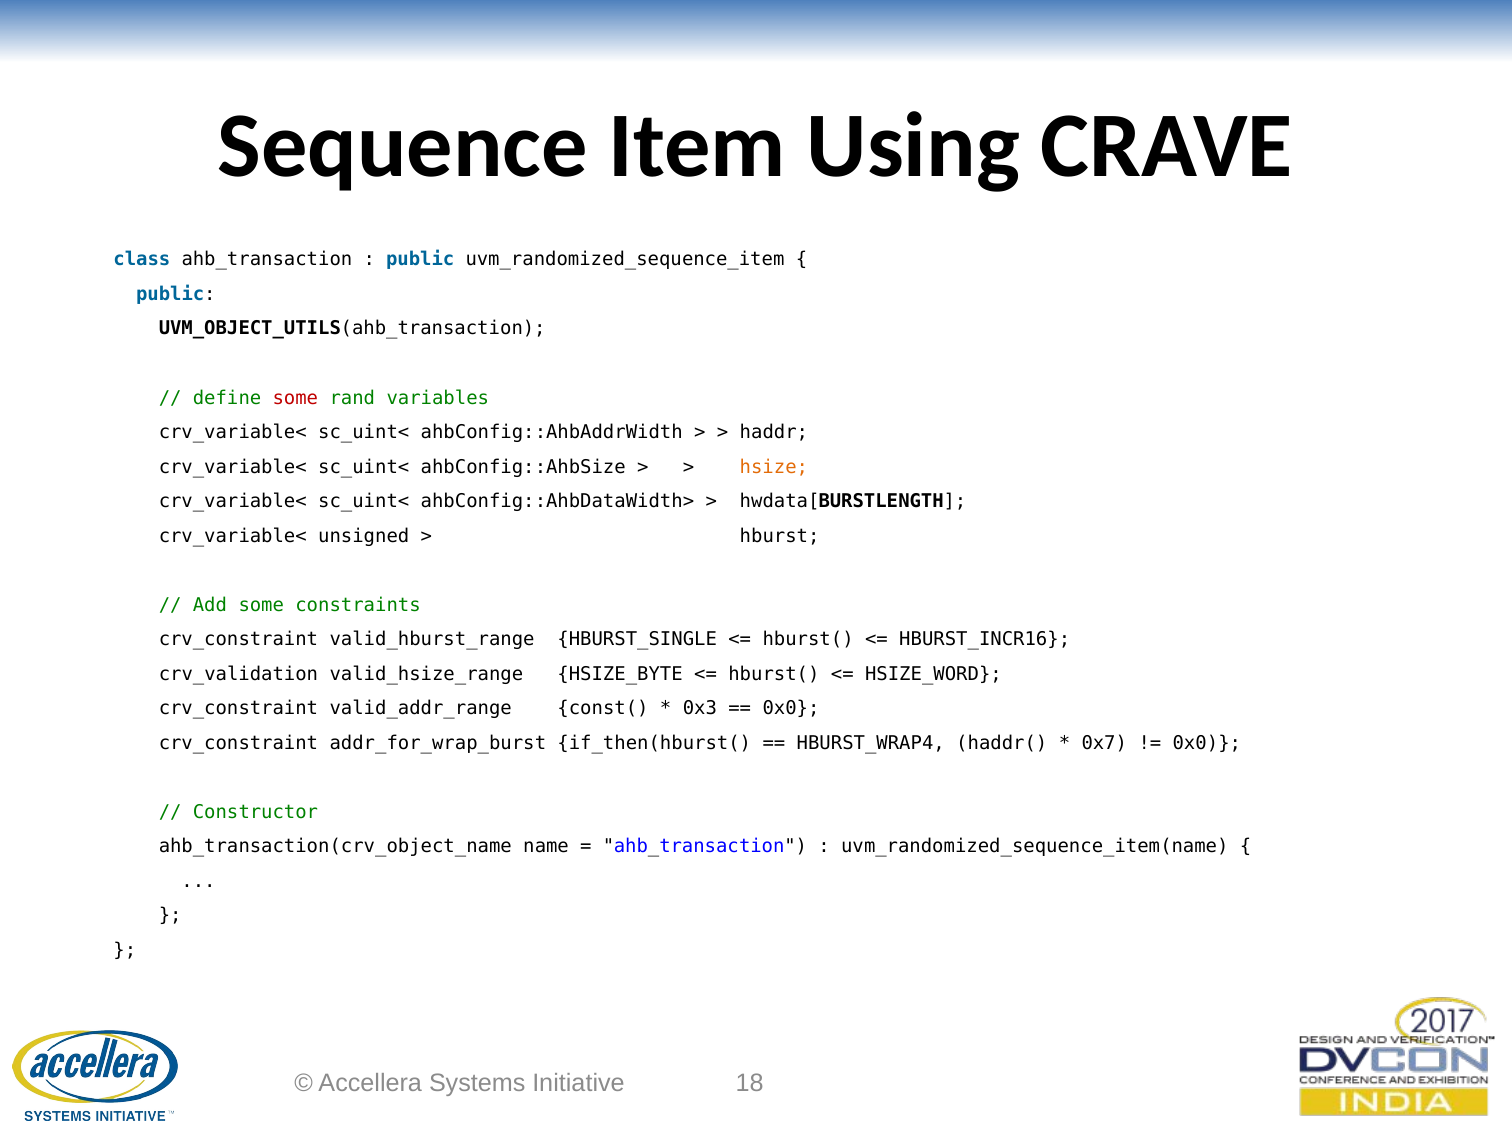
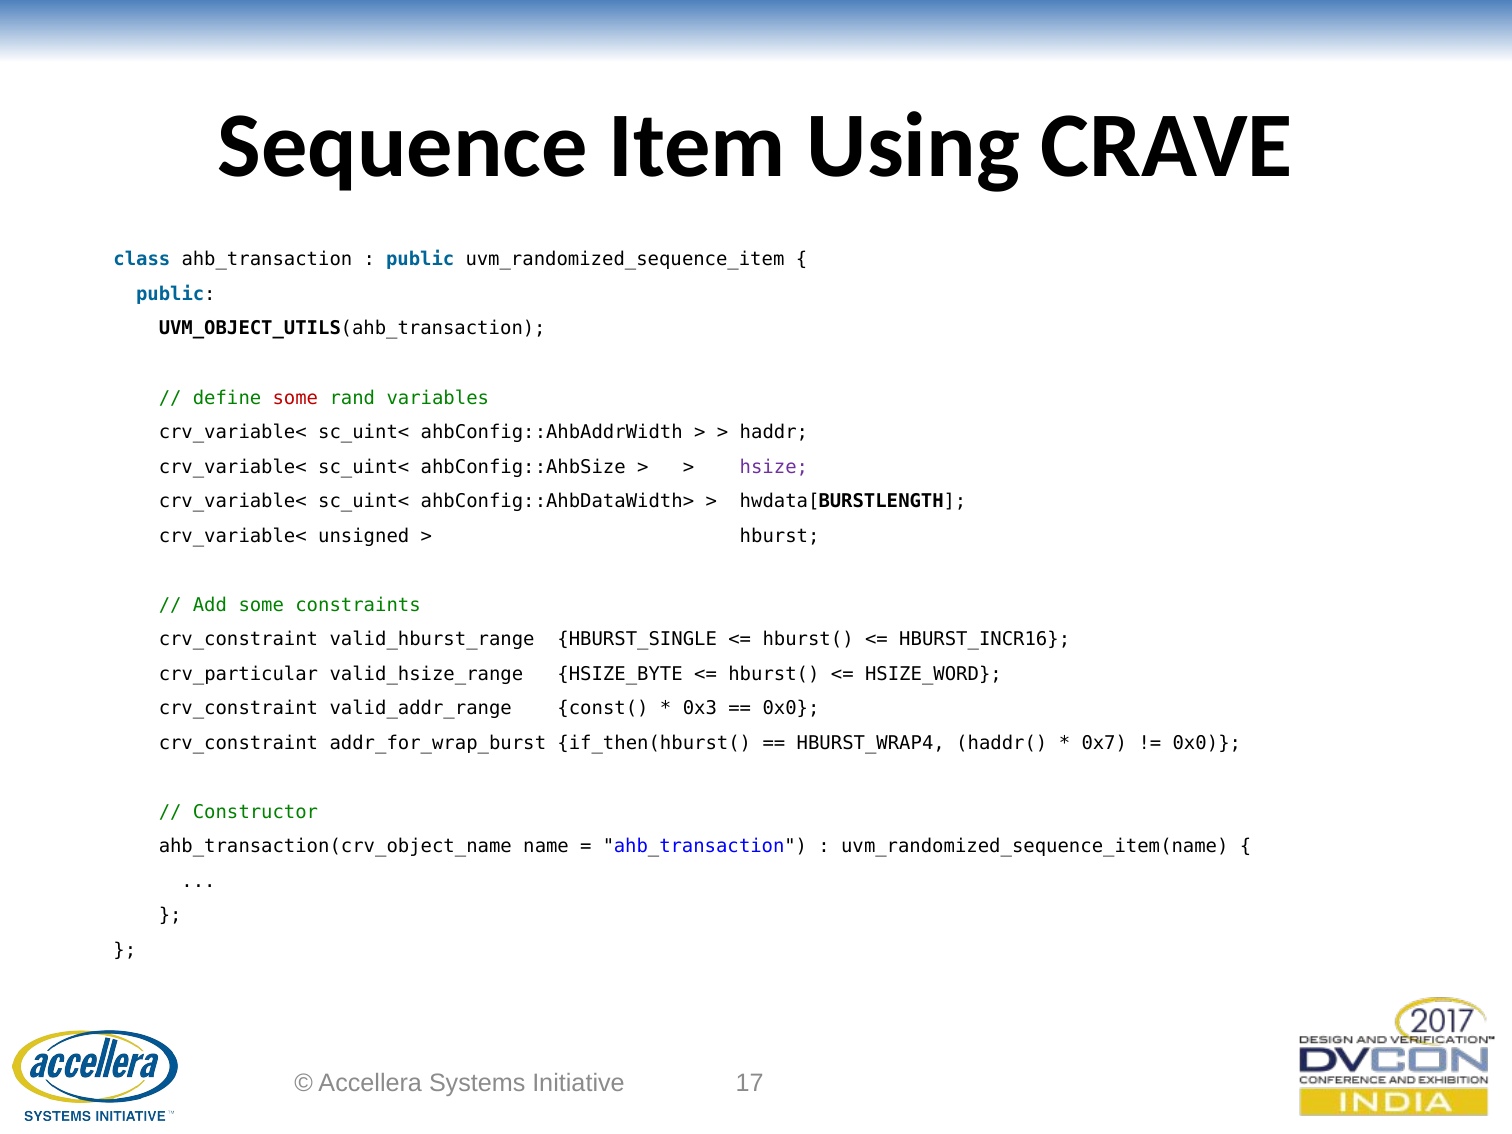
hsize colour: orange -> purple
crv_validation: crv_validation -> crv_particular
18: 18 -> 17
